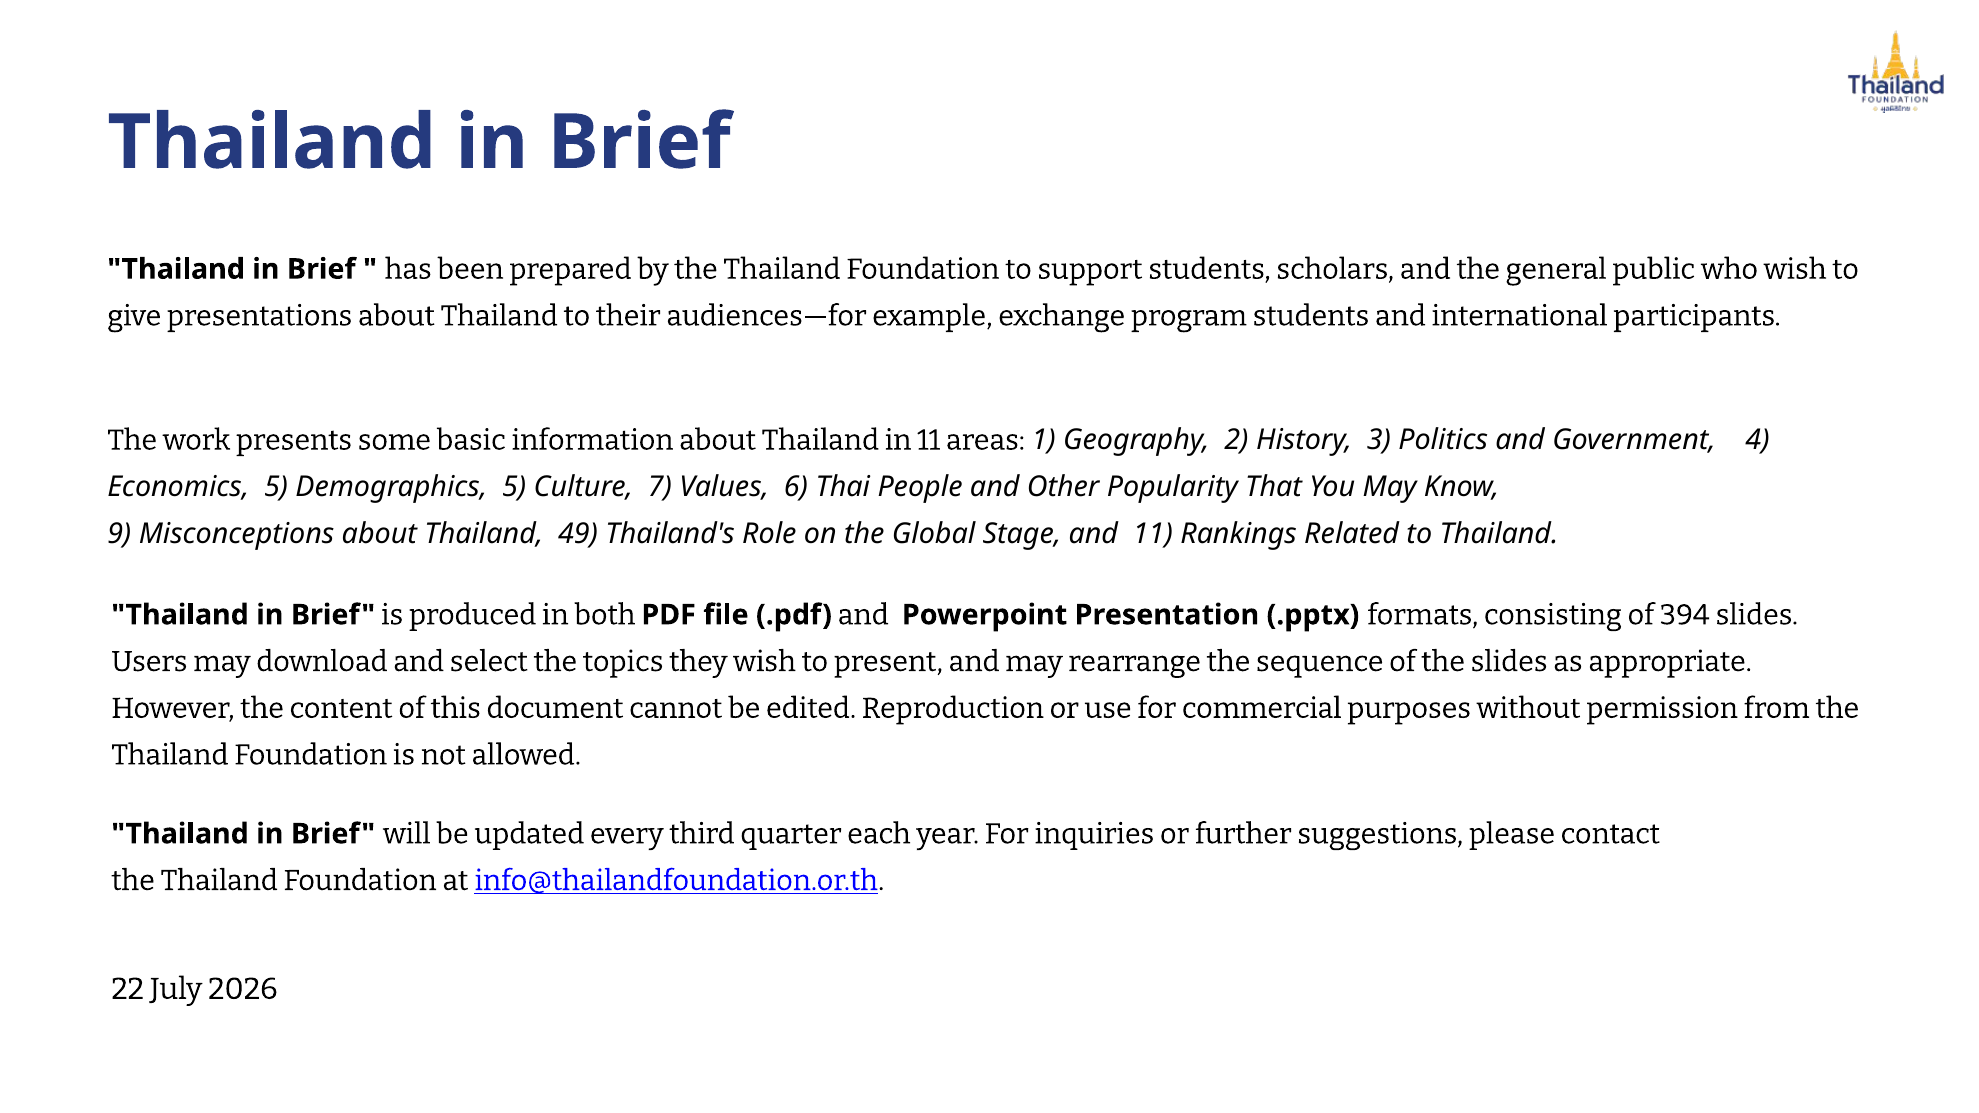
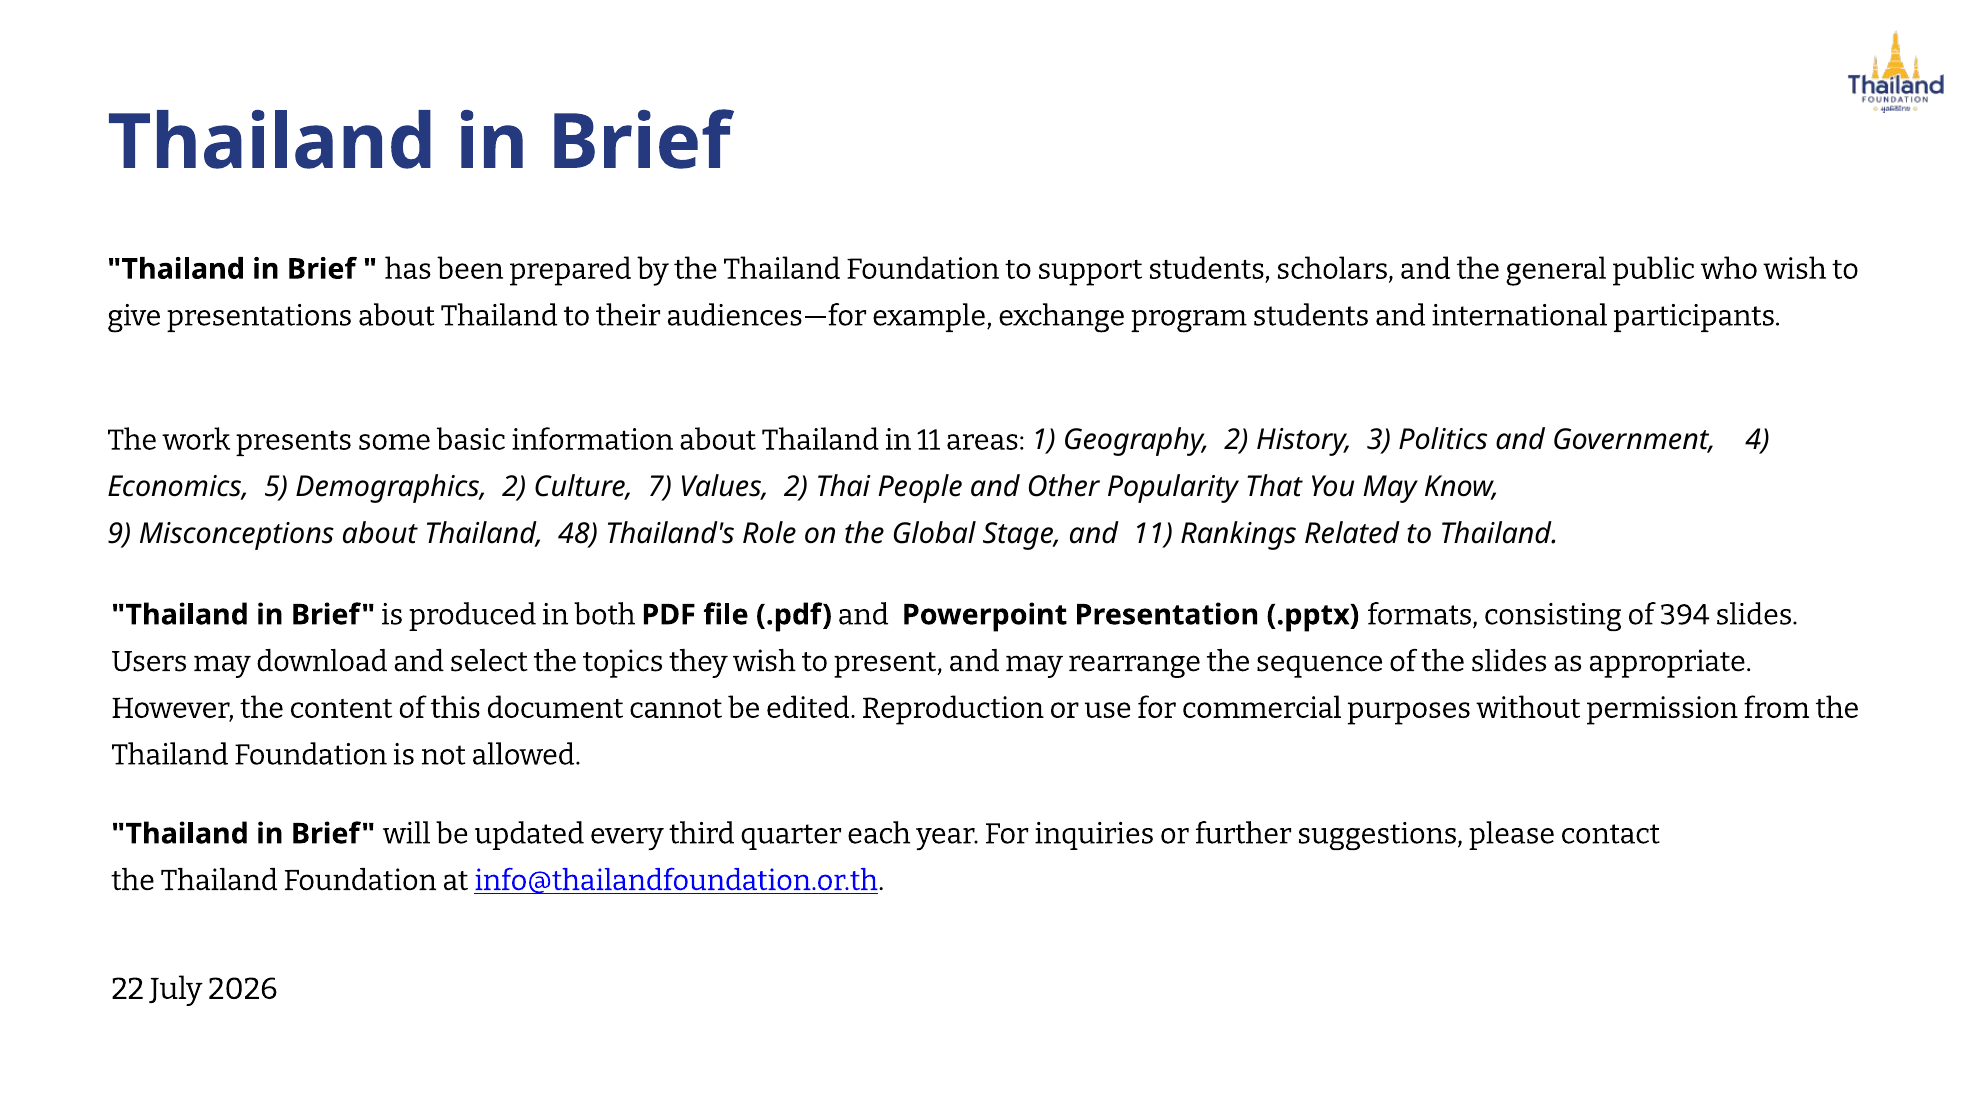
Demographics 5: 5 -> 2
Values 6: 6 -> 2
49: 49 -> 48
